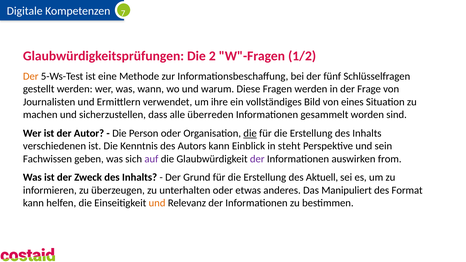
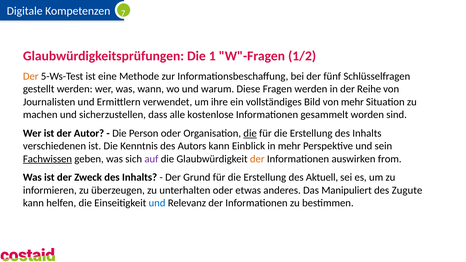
2: 2 -> 1
Frage: Frage -> Reihe
von eines: eines -> mehr
überreden: überreden -> kostenlose
in steht: steht -> mehr
Fachwissen underline: none -> present
der at (257, 159) colour: purple -> orange
Format: Format -> Zugute
und at (157, 203) colour: orange -> blue
